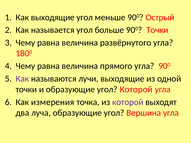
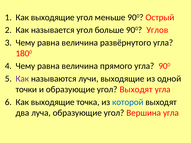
900 Точки: Точки -> Углов
угол Которой: Которой -> Выходят
измерения at (53, 102): измерения -> выходящие
которой at (128, 102) colour: purple -> blue
